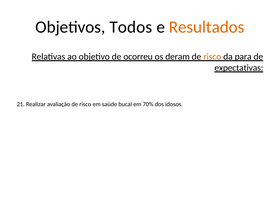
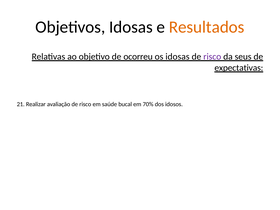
Objetivos Todos: Todos -> Idosas
os deram: deram -> idosas
risco at (212, 57) colour: orange -> purple
para: para -> seus
